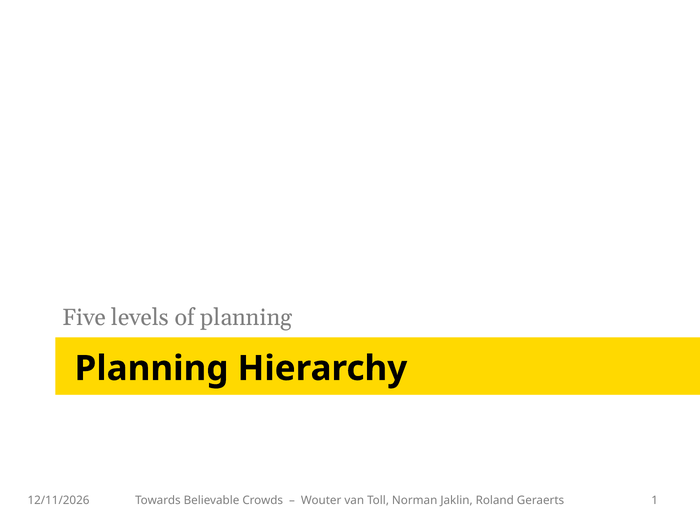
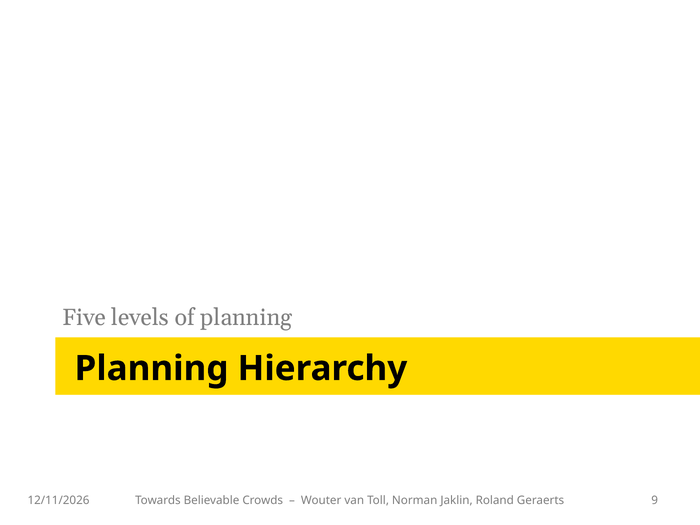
1: 1 -> 9
